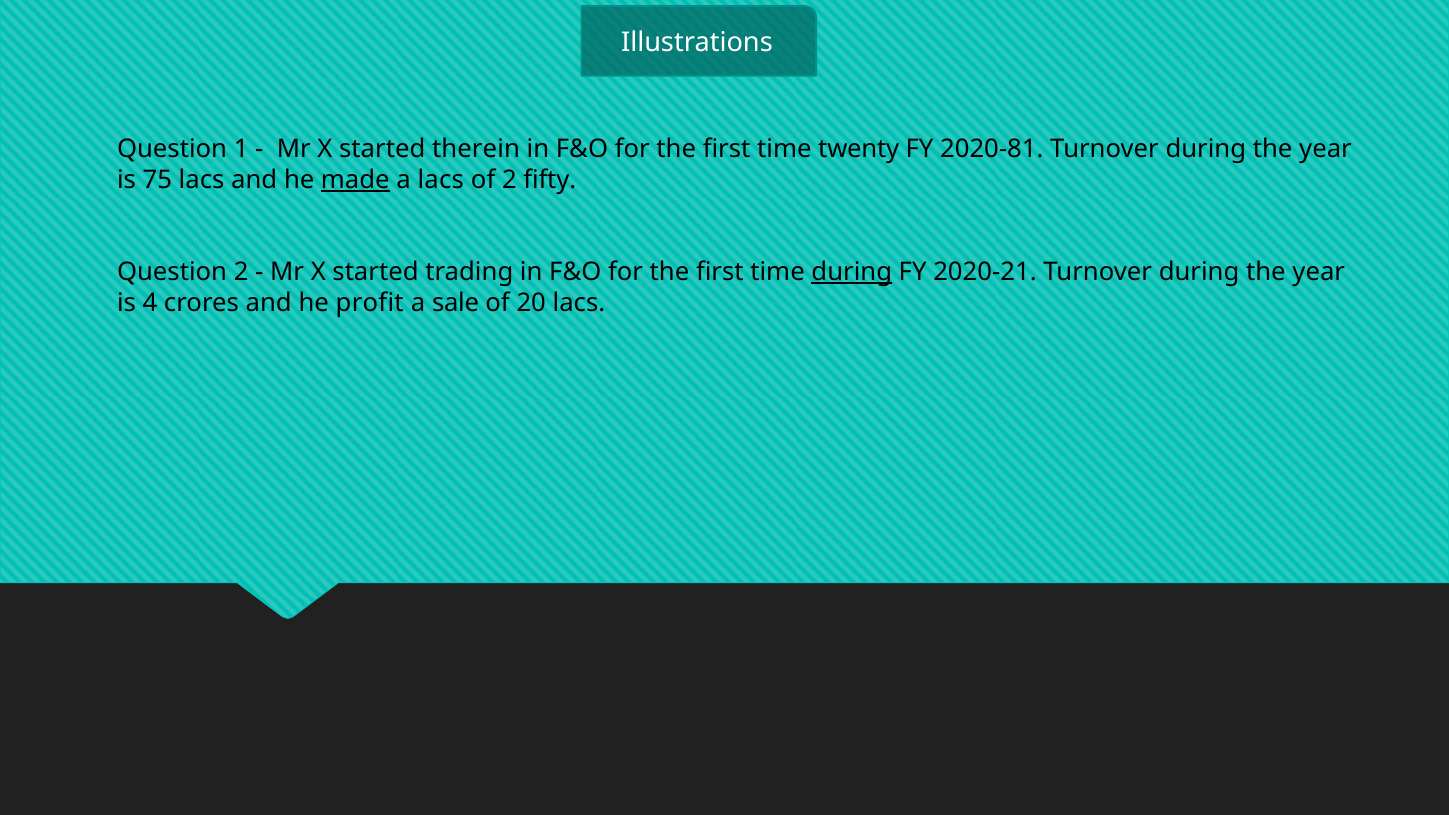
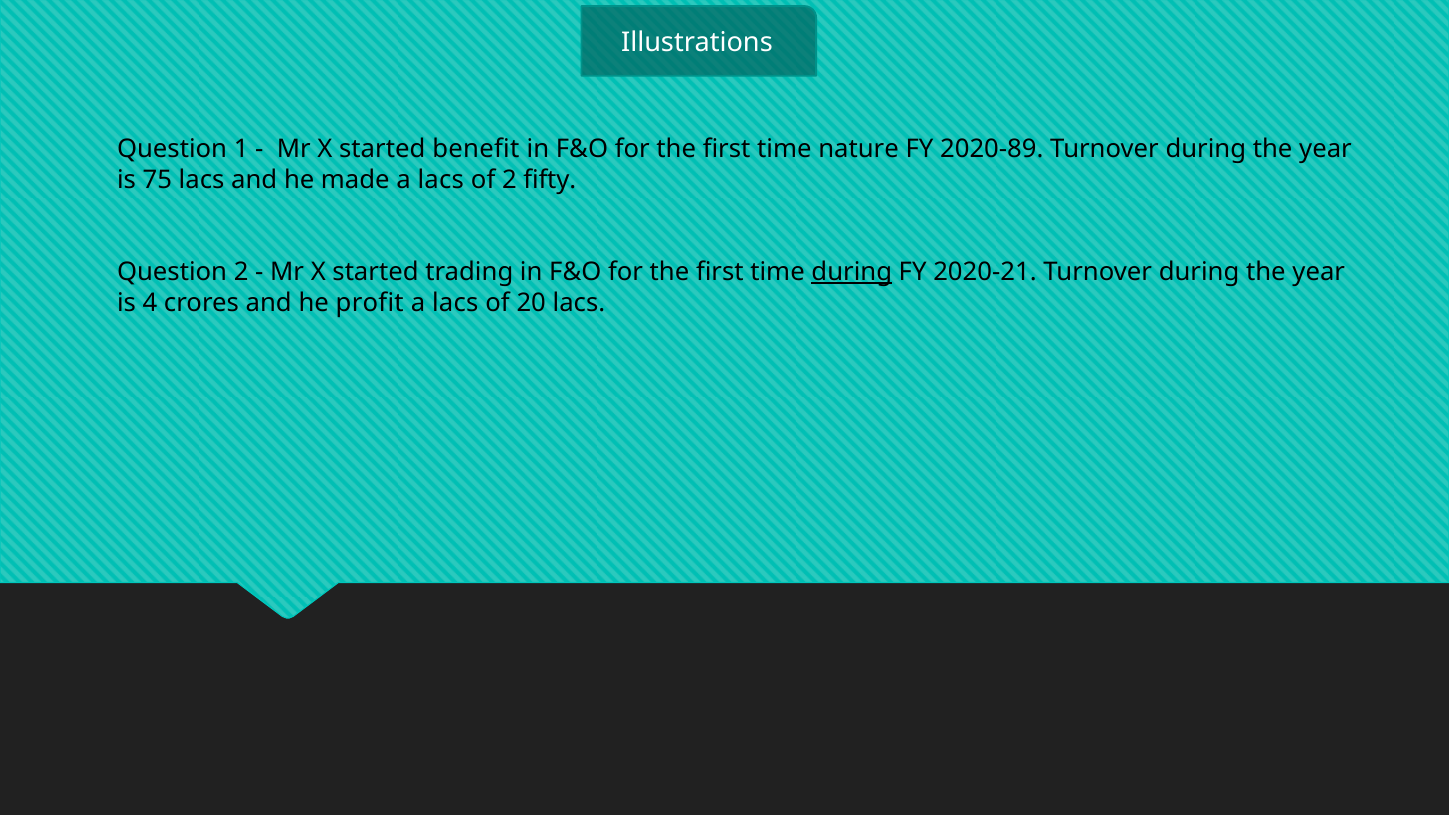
therein: therein -> benefit
twenty: twenty -> nature
2020-81: 2020-81 -> 2020-89
made underline: present -> none
sale at (456, 303): sale -> lacs
